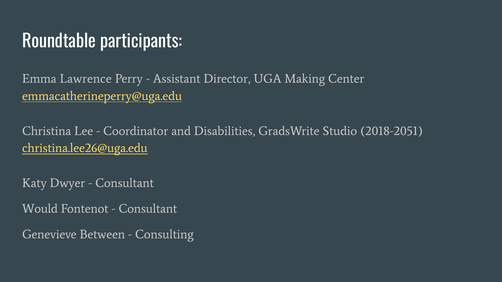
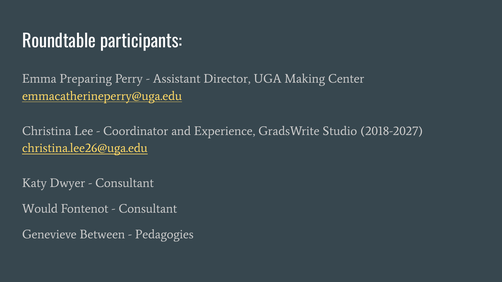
Lawrence: Lawrence -> Preparing
Disabilities: Disabilities -> Experience
2018-2051: 2018-2051 -> 2018-2027
Consulting: Consulting -> Pedagogies
